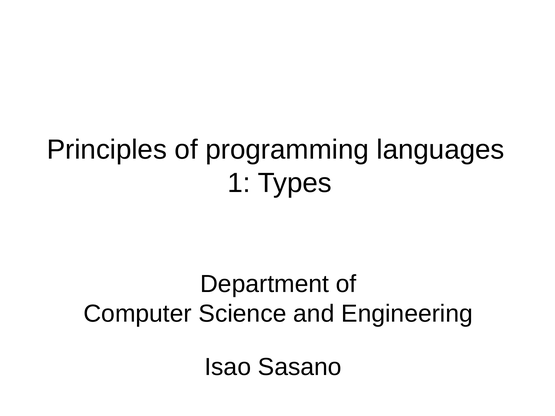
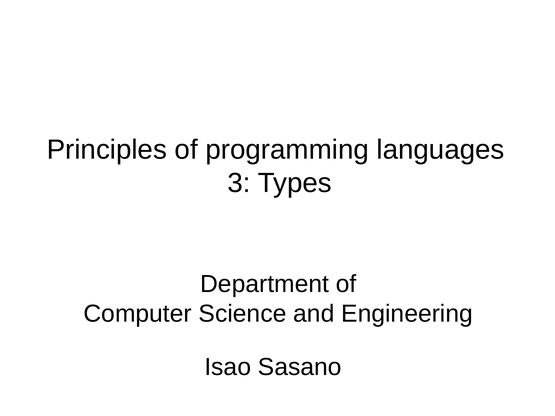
1: 1 -> 3
